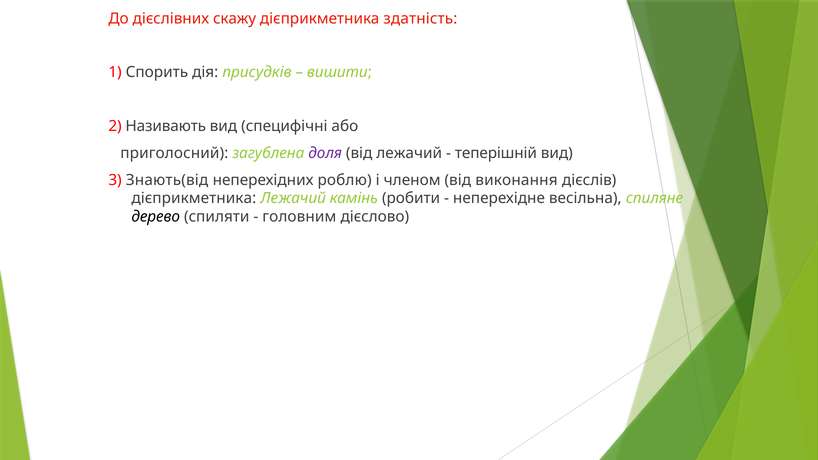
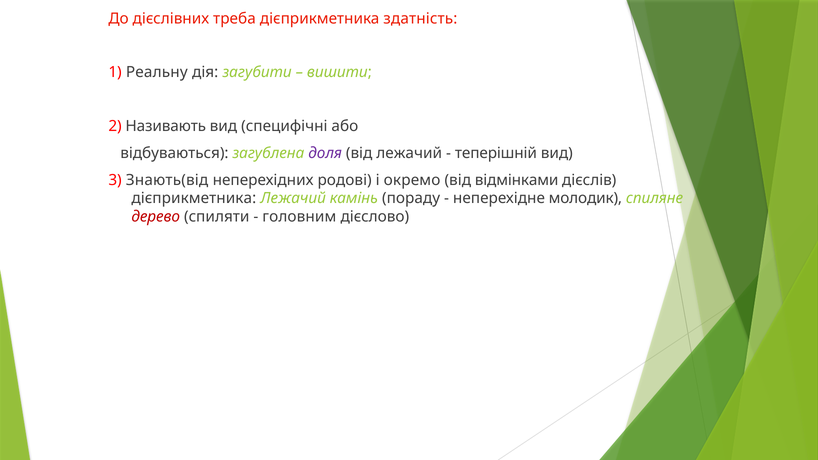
скажу: скажу -> треба
Спорить: Спорить -> Реальну
присудків: присудків -> загубити
приголосний: приголосний -> відбуваються
роблю: роблю -> родові
членом: членом -> окремо
виконання: виконання -> відмінками
робити: робити -> пораду
весільна: весільна -> молодик
дерево colour: black -> red
